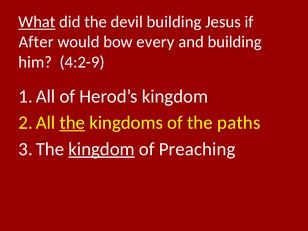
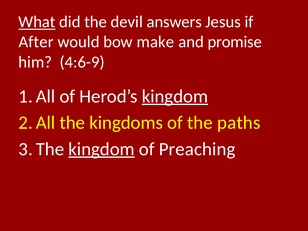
devil building: building -> answers
every: every -> make
and building: building -> promise
4:2-9: 4:2-9 -> 4:6-9
kingdom at (175, 96) underline: none -> present
the at (72, 123) underline: present -> none
